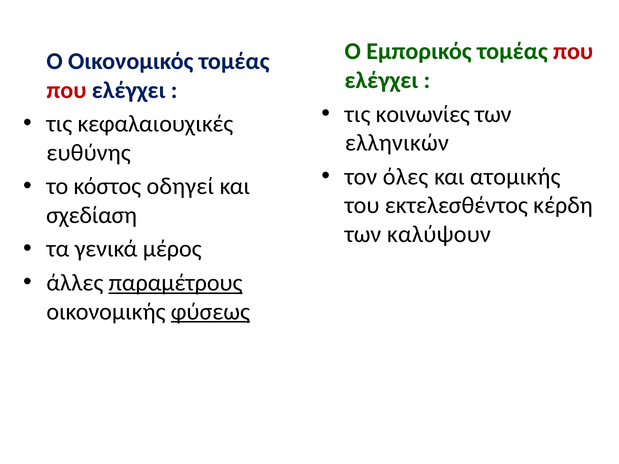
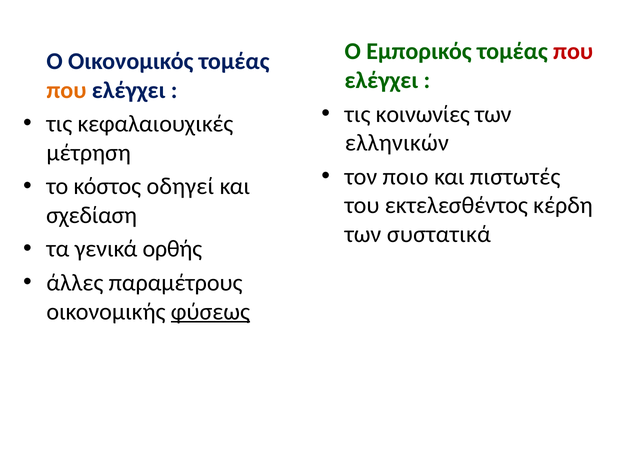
που at (66, 90) colour: red -> orange
ευθύνης: ευθύνης -> μέτρηση
όλες: όλες -> ποιο
ατομικής: ατομικής -> πιστωτές
καλύψουν: καλύψουν -> συστατικά
µέρος: µέρος -> ορθής
παραμέτρους underline: present -> none
